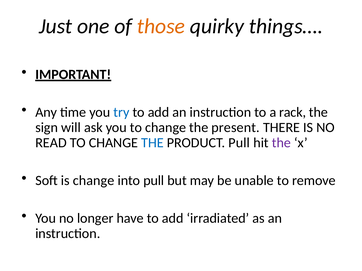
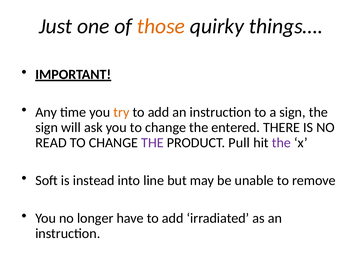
try colour: blue -> orange
a rack: rack -> sign
present: present -> entered
THE at (152, 143) colour: blue -> purple
is change: change -> instead
into pull: pull -> line
